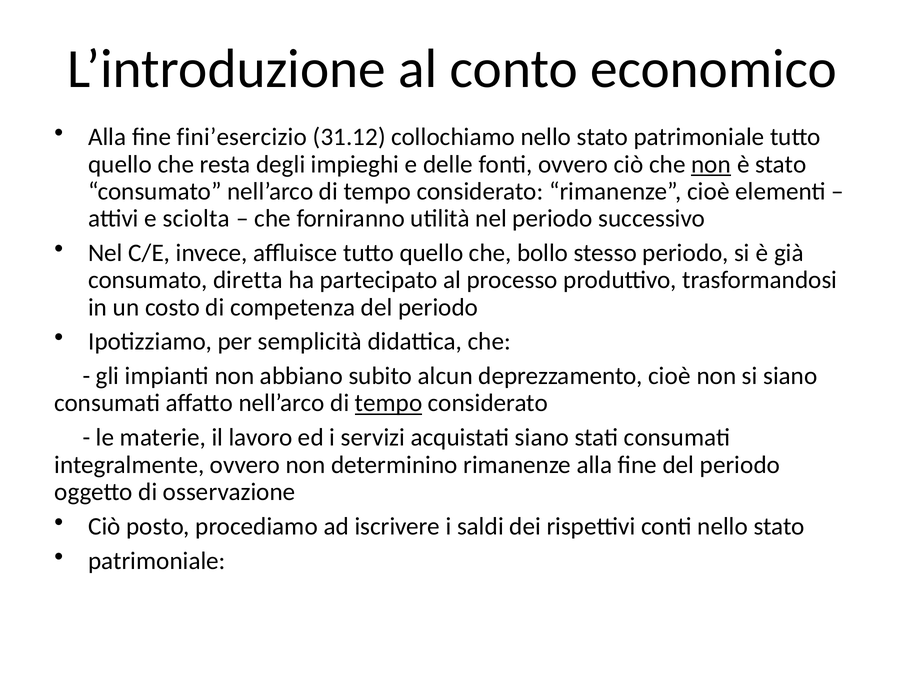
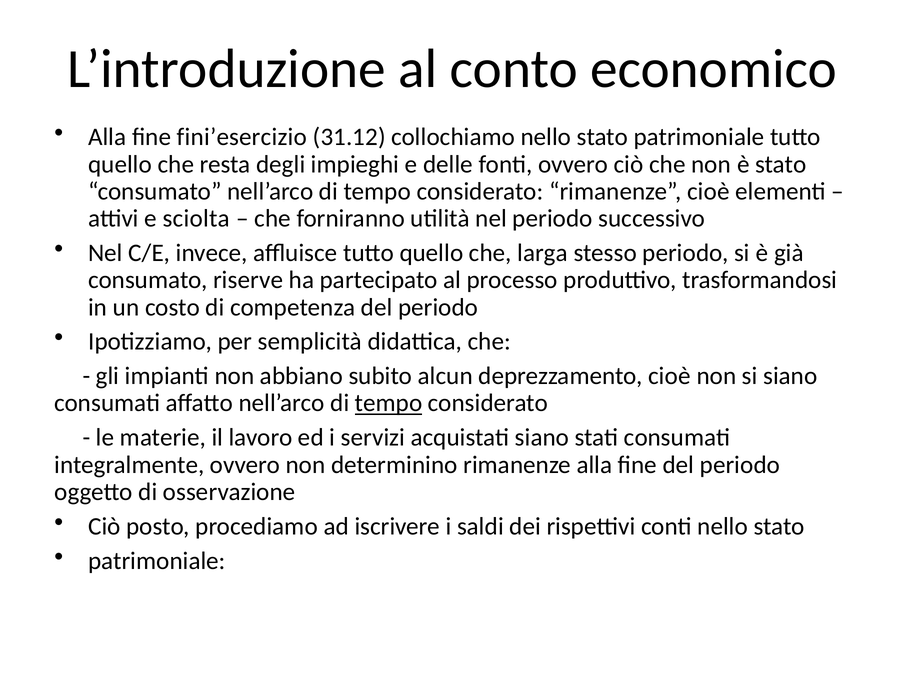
non at (711, 164) underline: present -> none
bollo: bollo -> larga
diretta: diretta -> riserve
